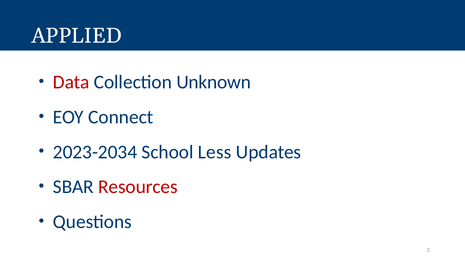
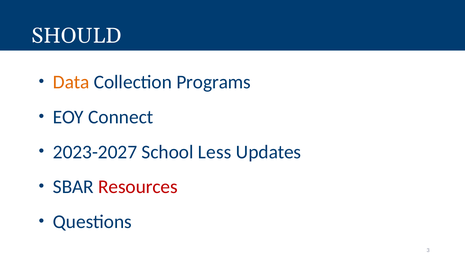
APPLIED: APPLIED -> SHOULD
Data colour: red -> orange
Unknown: Unknown -> Programs
2023-2034: 2023-2034 -> 2023-2027
